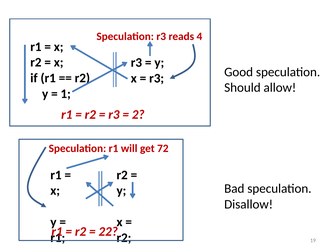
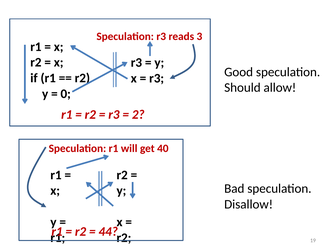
4: 4 -> 3
1: 1 -> 0
72: 72 -> 40
22: 22 -> 44
